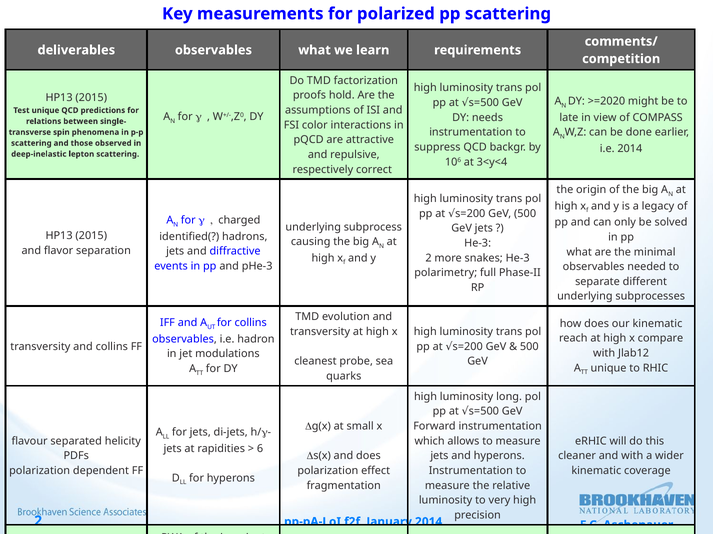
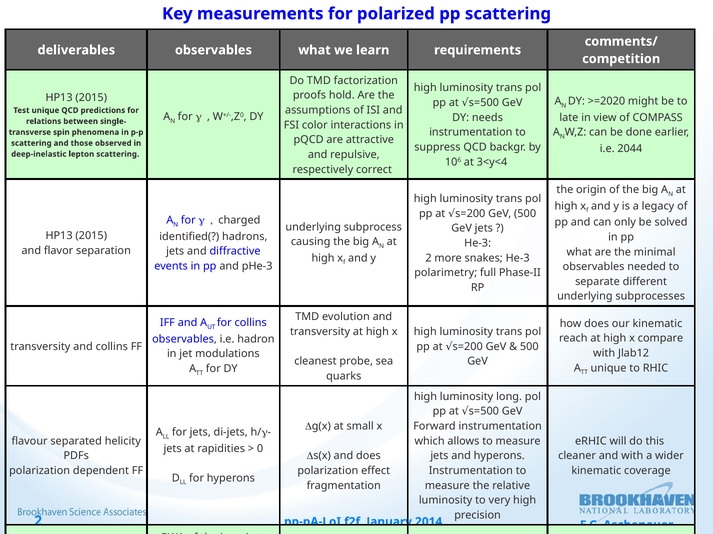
i.e 2014: 2014 -> 2044
6: 6 -> 0
